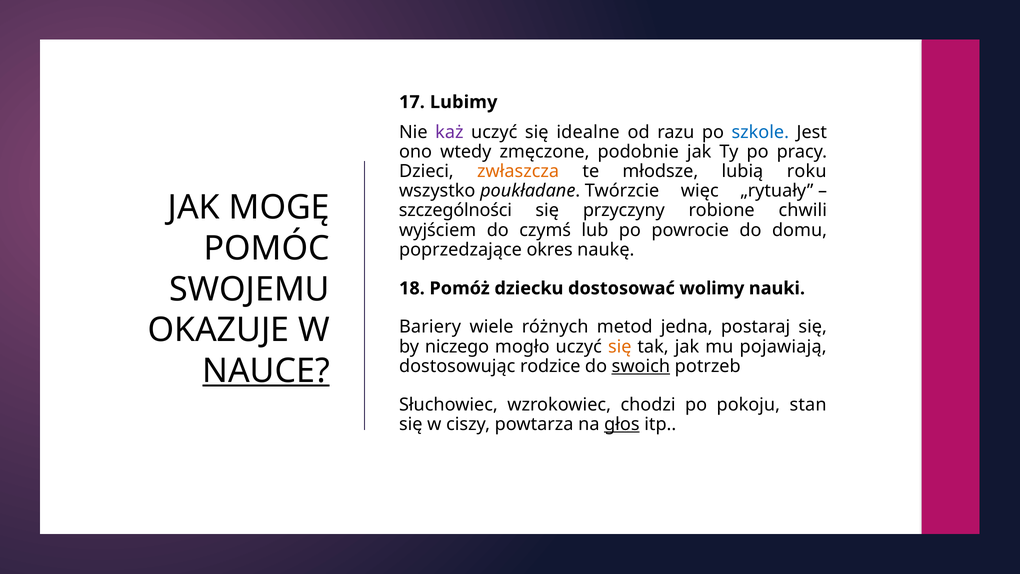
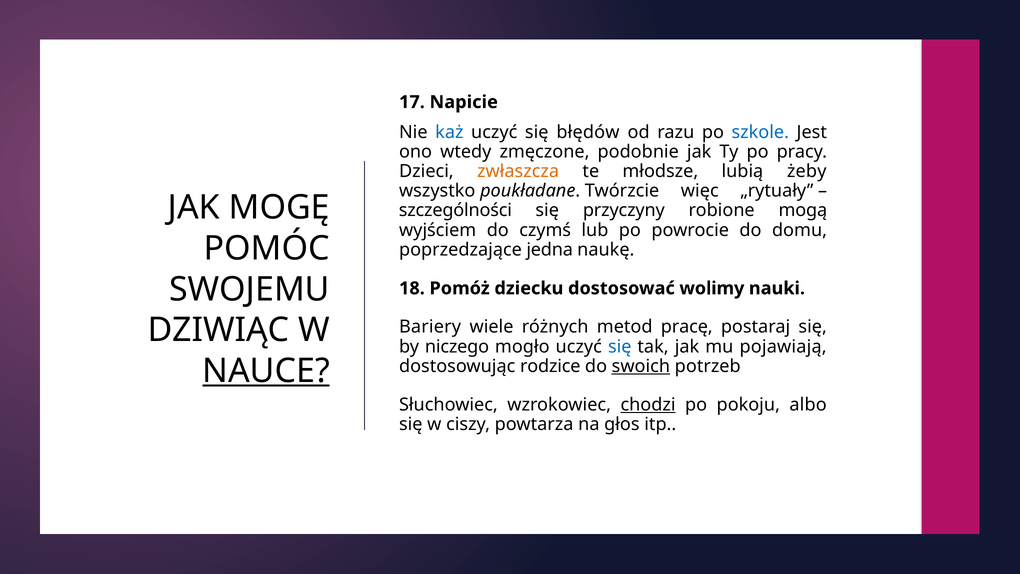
Lubimy: Lubimy -> Napicie
każ colour: purple -> blue
idealne: idealne -> błędów
roku: roku -> żeby
chwili: chwili -> mogą
okres: okres -> jedna
OKAZUJE: OKAZUJE -> DZIWIĄC
jedna: jedna -> pracę
się at (620, 346) colour: orange -> blue
chodzi underline: none -> present
stan: stan -> albo
głos underline: present -> none
